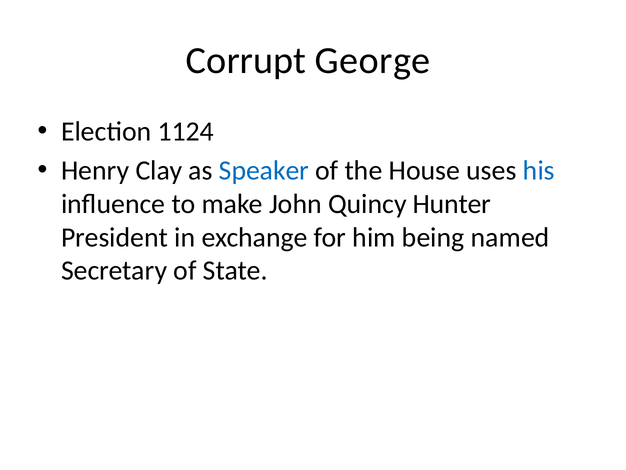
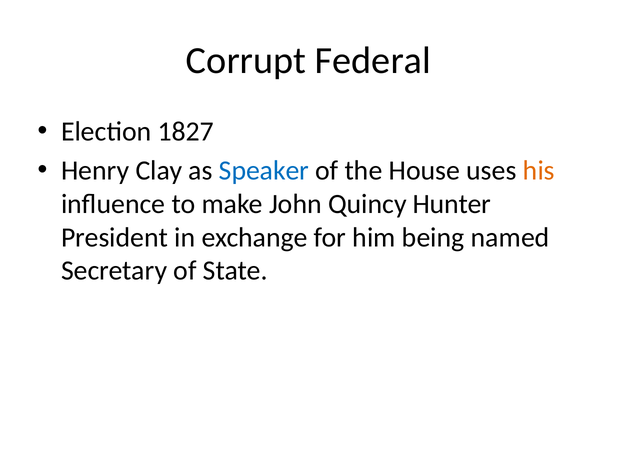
George: George -> Federal
1124: 1124 -> 1827
his colour: blue -> orange
